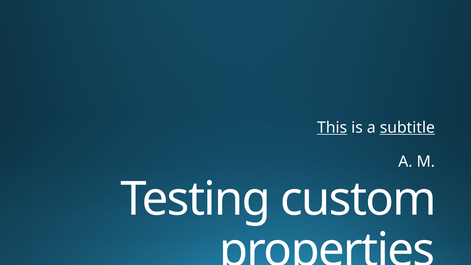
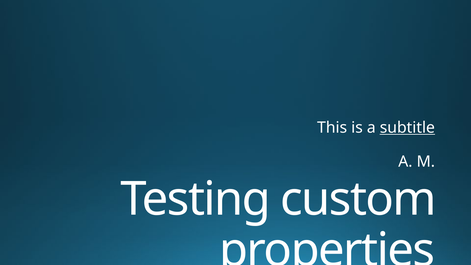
This underline: present -> none
